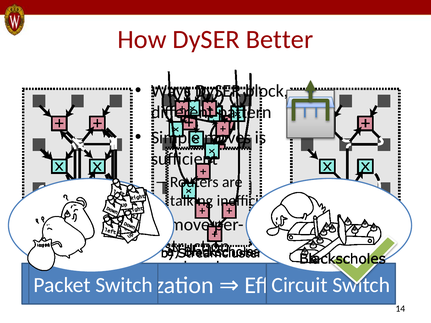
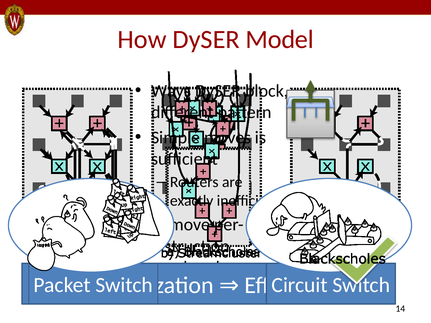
Better: Better -> Model
talking: talking -> exactly
